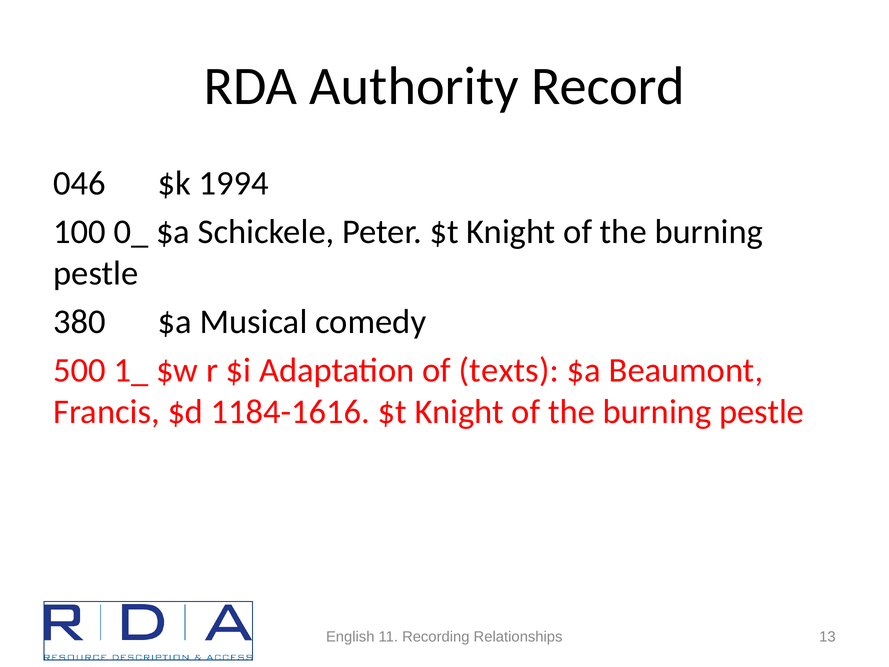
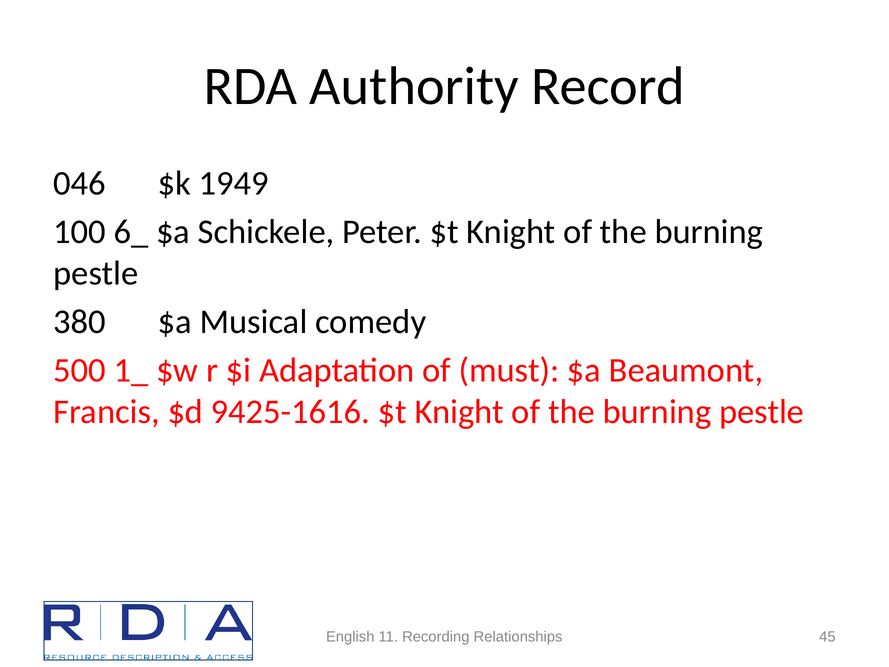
1994: 1994 -> 1949
0_: 0_ -> 6_
texts: texts -> must
1184-1616: 1184-1616 -> 9425-1616
13: 13 -> 45
